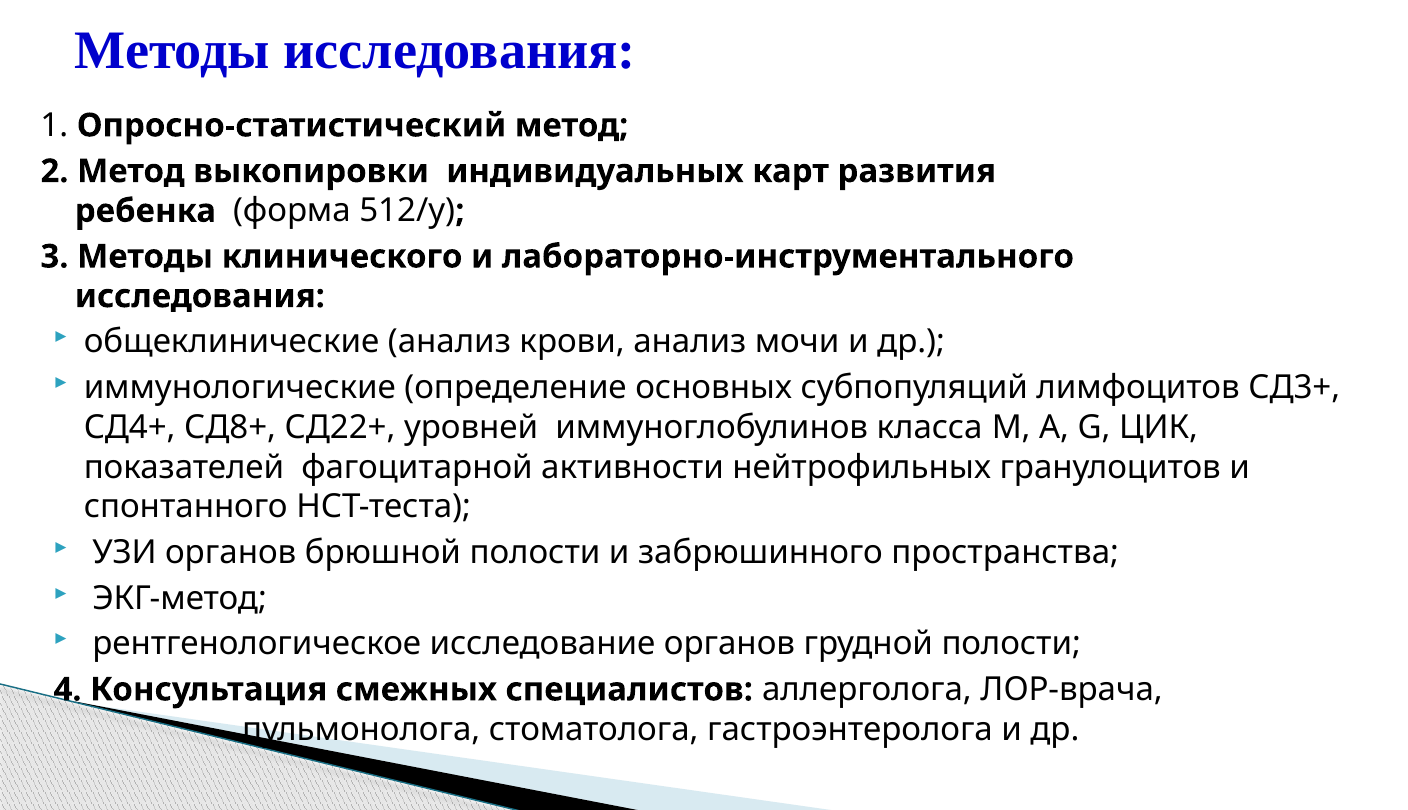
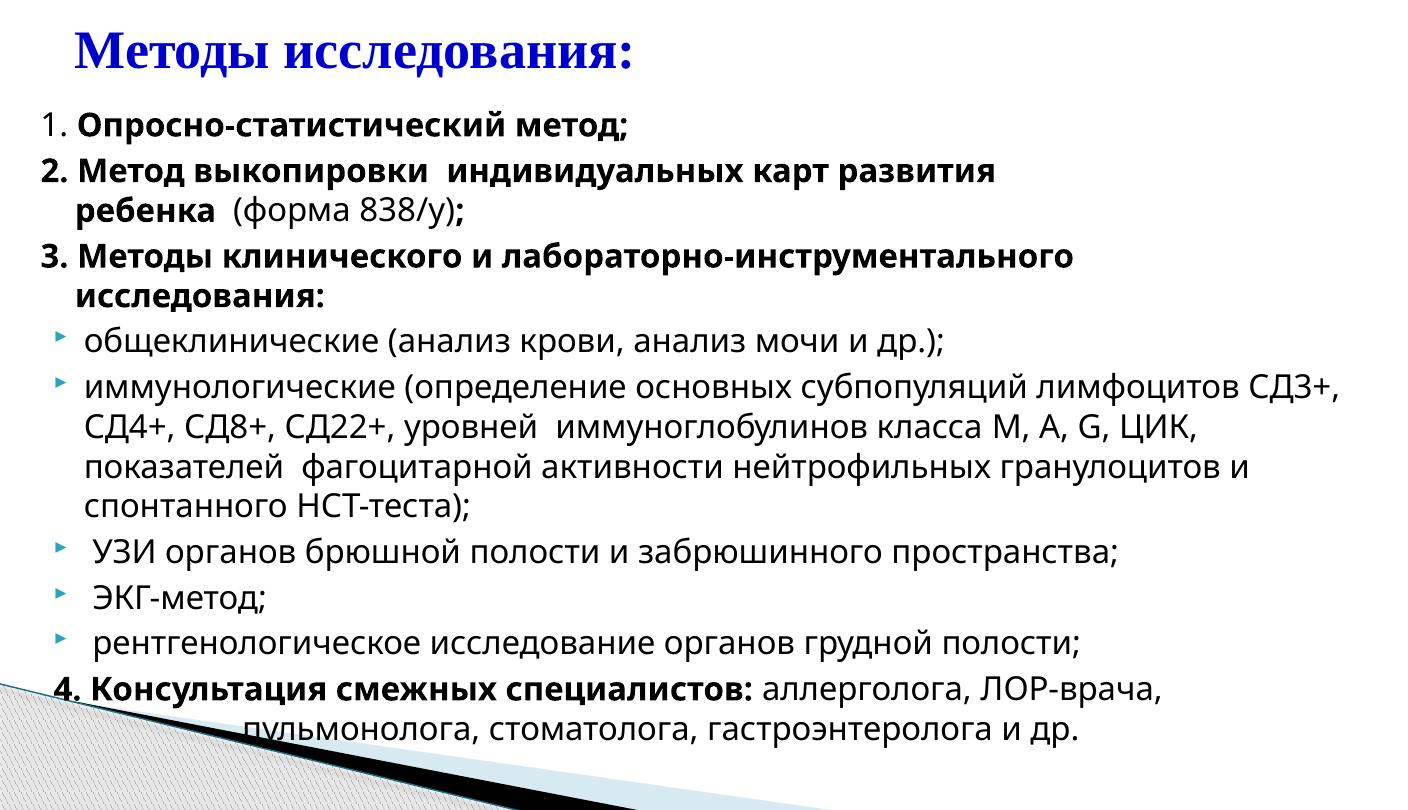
512/у: 512/у -> 838/у
